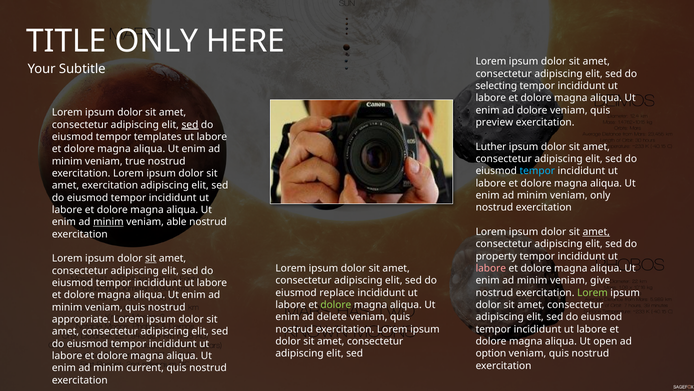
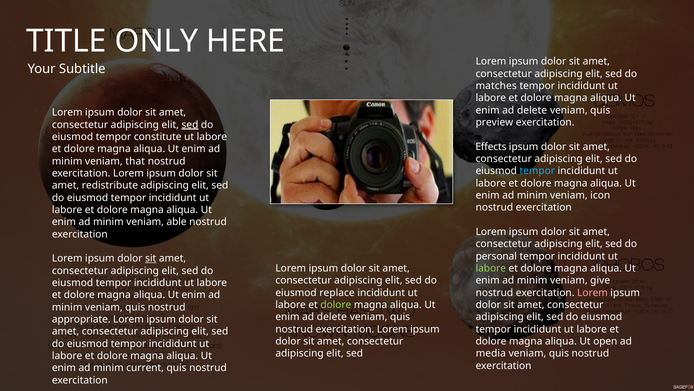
selecting: selecting -> matches
dolore at (532, 110): dolore -> delete
templates: templates -> constitute
Luther: Luther -> Effects
true: true -> that
amet exercitation: exercitation -> redistribute
veniam only: only -> icon
minim at (108, 222) underline: present -> none
amet at (596, 232) underline: present -> none
property: property -> personal
labore at (491, 268) colour: pink -> light green
Lorem at (592, 292) colour: light green -> pink
option: option -> media
